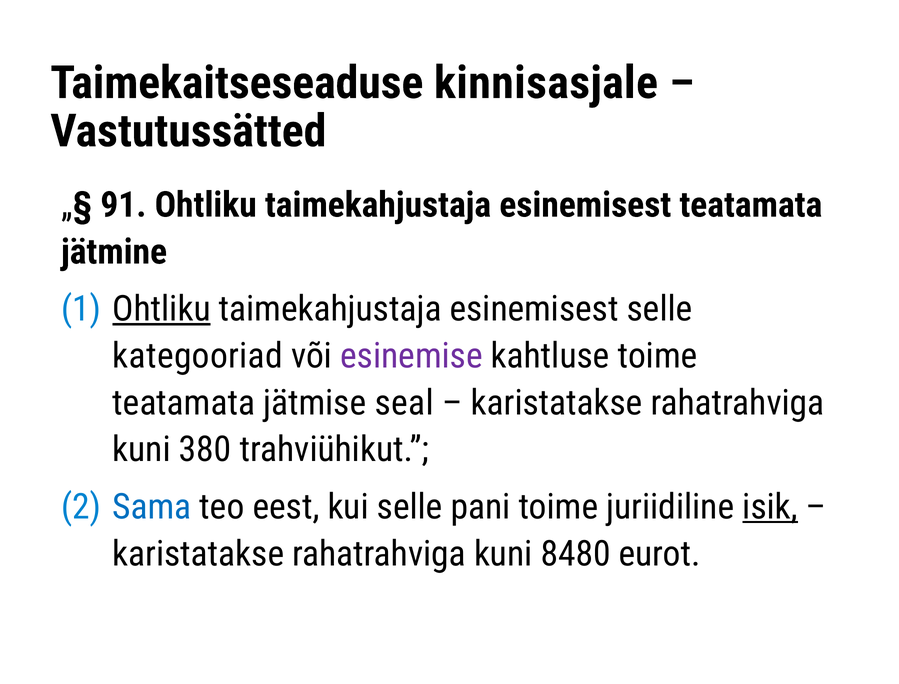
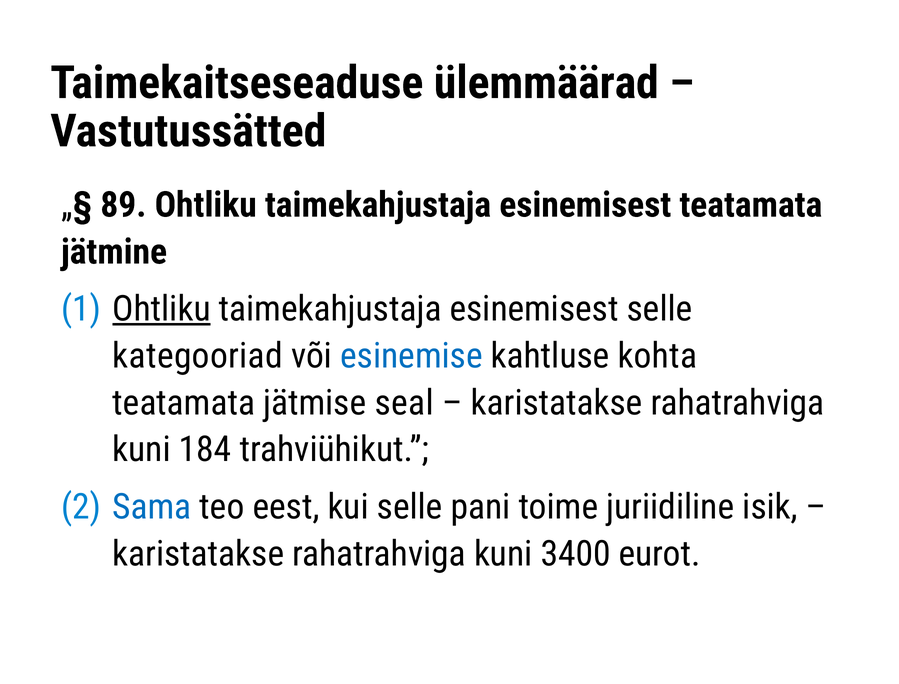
kinnisasjale: kinnisasjale -> ülemmäärad
91: 91 -> 89
esinemise colour: purple -> blue
kahtluse toime: toime -> kohta
380: 380 -> 184
isik underline: present -> none
8480: 8480 -> 3400
